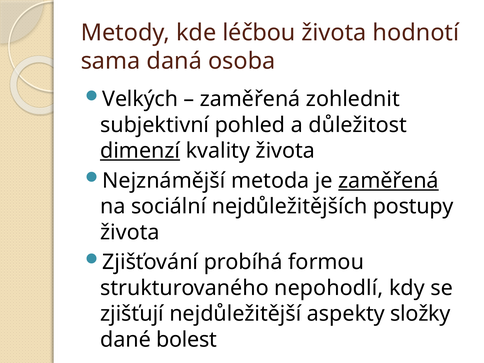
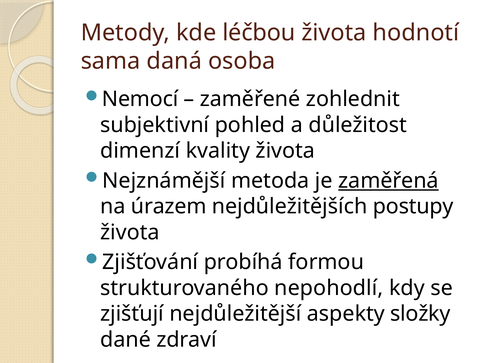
Velkých: Velkých -> Nemocí
zaměřená at (250, 99): zaměřená -> zaměřené
dimenzí underline: present -> none
sociální: sociální -> úrazem
bolest: bolest -> zdraví
